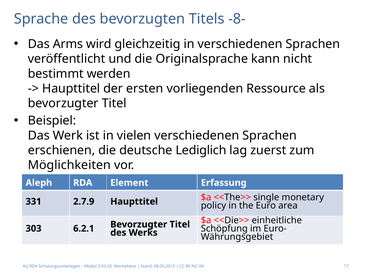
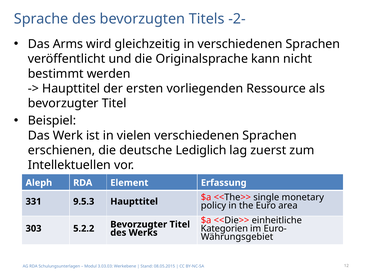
-8-: -8- -> -2-
Möglichkeiten: Möglichkeiten -> Intellektuellen
2.7.9: 2.7.9 -> 9.5.3
Schöpfung: Schöpfung -> Kategorien
6.2.1: 6.2.1 -> 5.2.2
